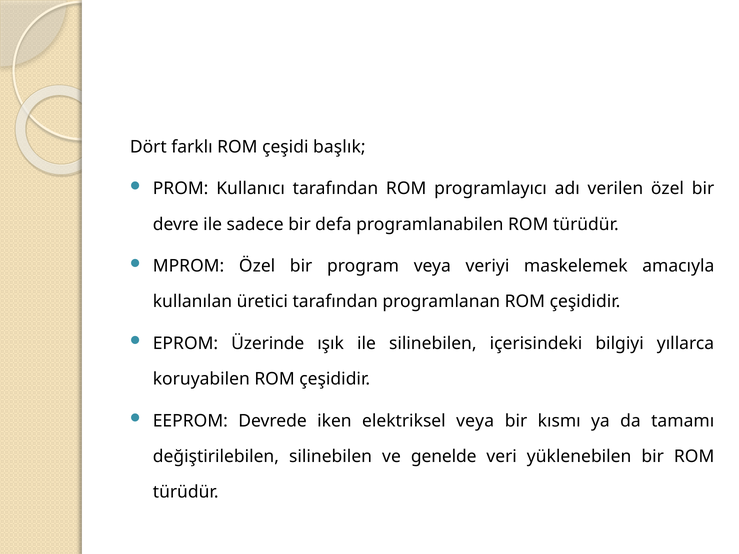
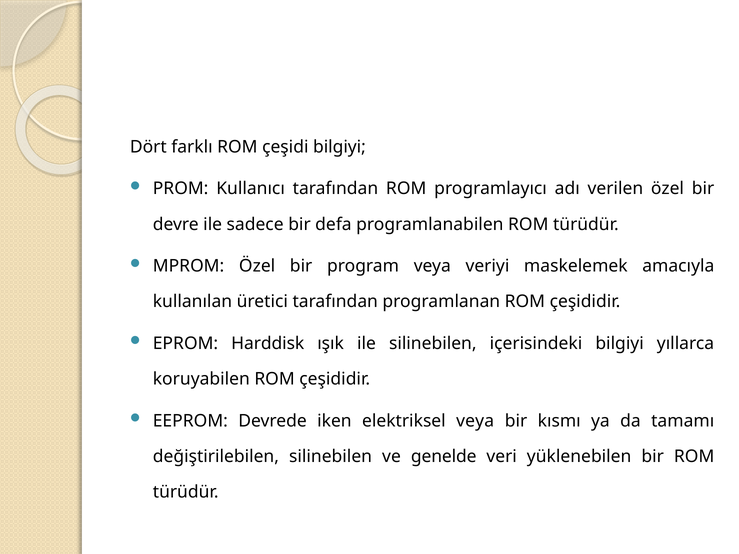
çeşidi başlık: başlık -> bilgiyi
Üzerinde: Üzerinde -> Harddisk
